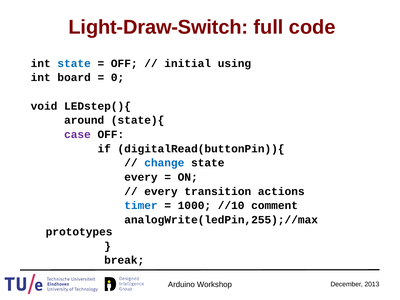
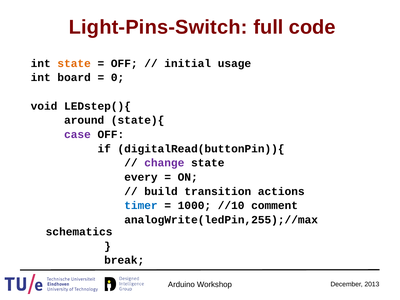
Light-Draw-Switch: Light-Draw-Switch -> Light-Pins-Switch
state at (74, 63) colour: blue -> orange
using: using -> usage
change colour: blue -> purple
every at (161, 191): every -> build
prototypes: prototypes -> schematics
